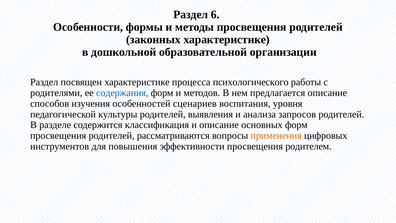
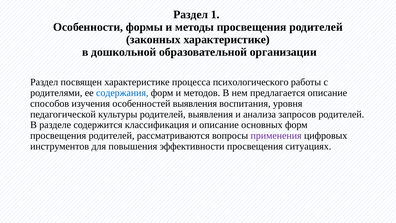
6: 6 -> 1
особенностей сценариев: сценариев -> выявления
применения colour: orange -> purple
родителем: родителем -> ситуациях
